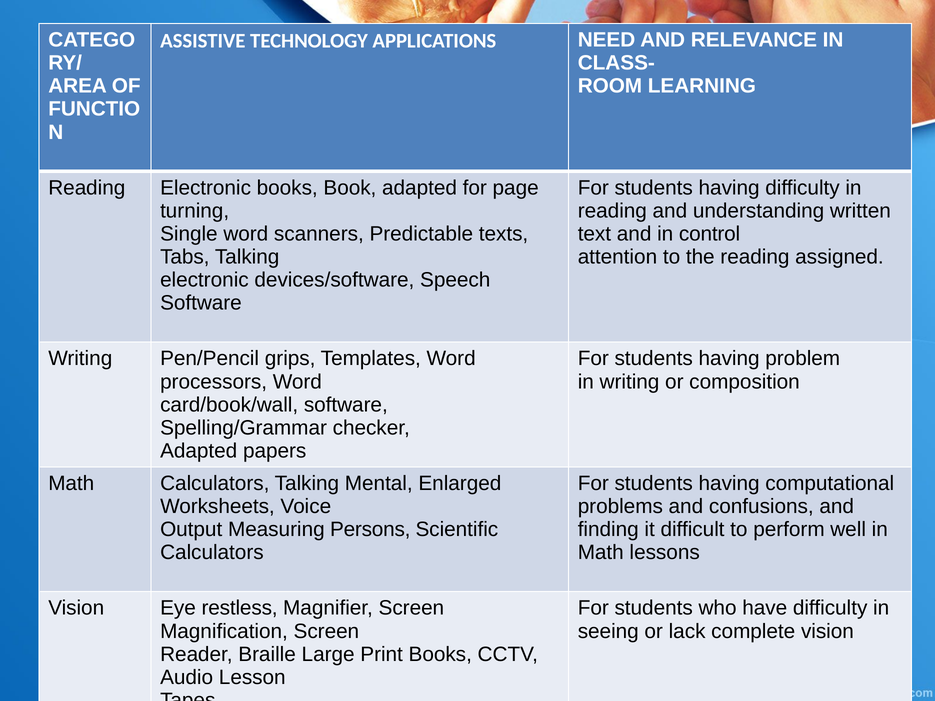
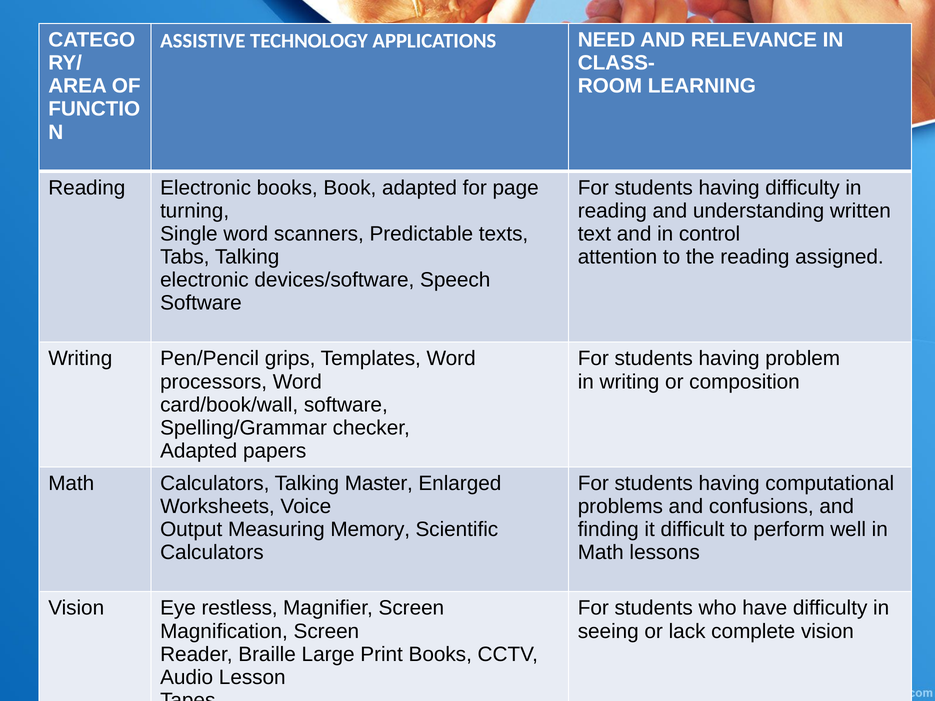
Mental: Mental -> Master
Persons: Persons -> Memory
